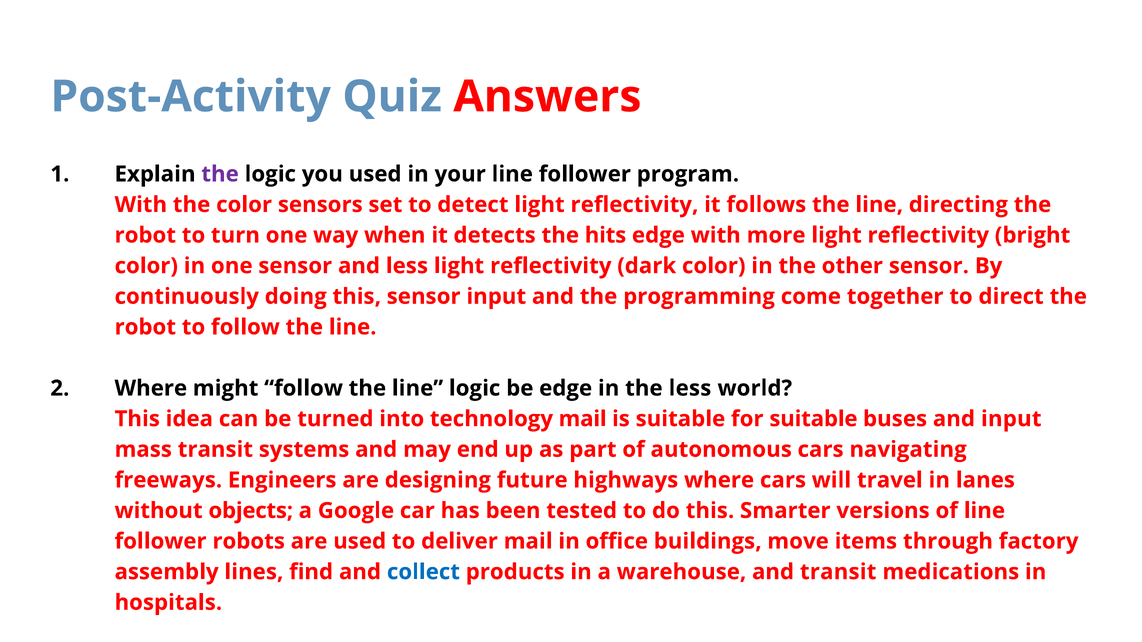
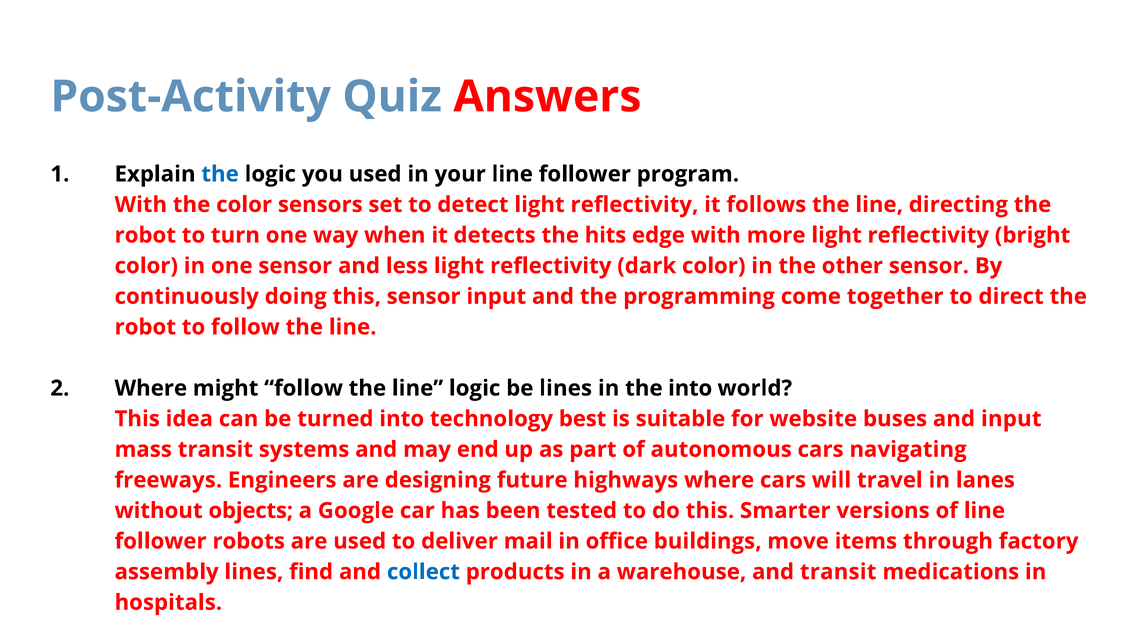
the at (220, 174) colour: purple -> blue
be edge: edge -> lines
the less: less -> into
technology mail: mail -> best
for suitable: suitable -> website
